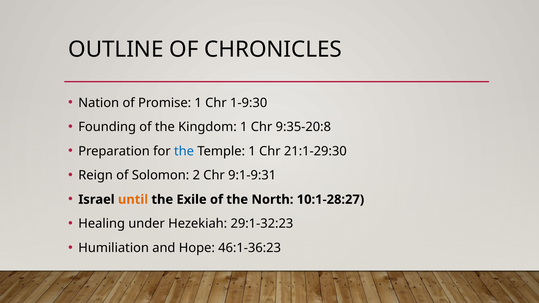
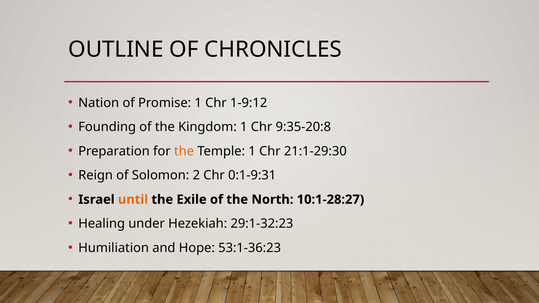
1-9:30: 1-9:30 -> 1-9:12
the at (184, 151) colour: blue -> orange
9:1-9:31: 9:1-9:31 -> 0:1-9:31
46:1-36:23: 46:1-36:23 -> 53:1-36:23
